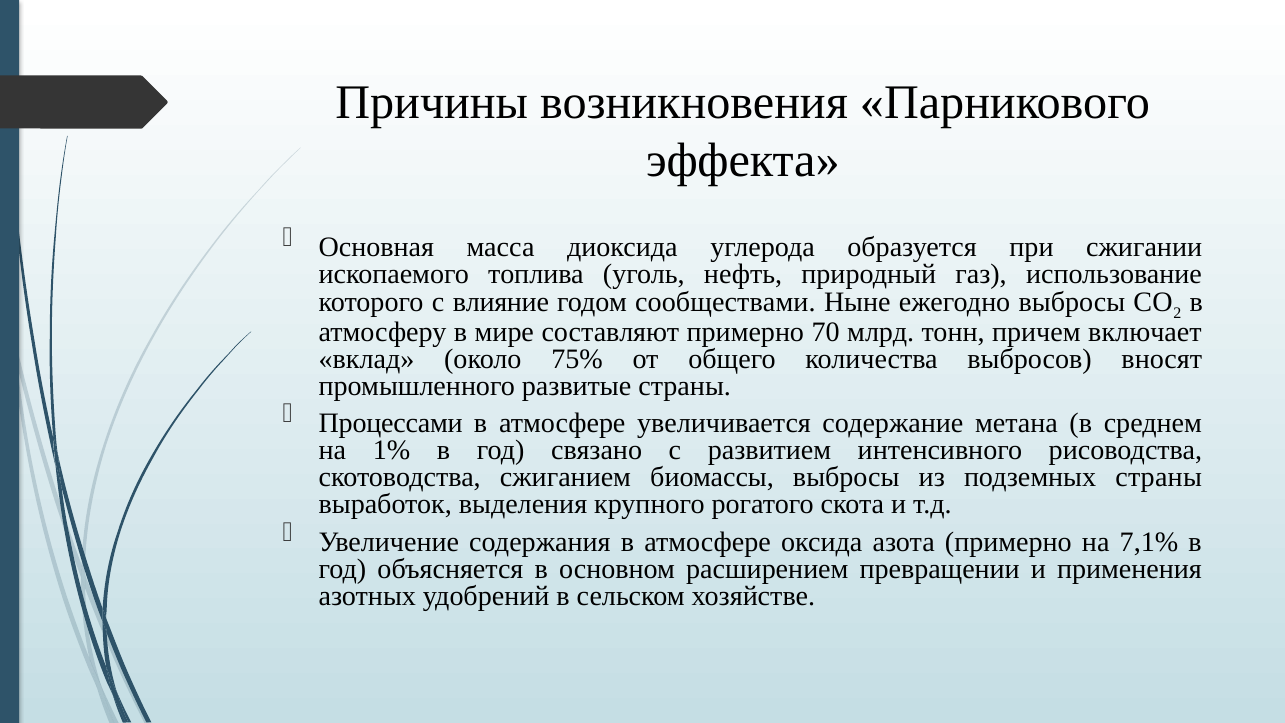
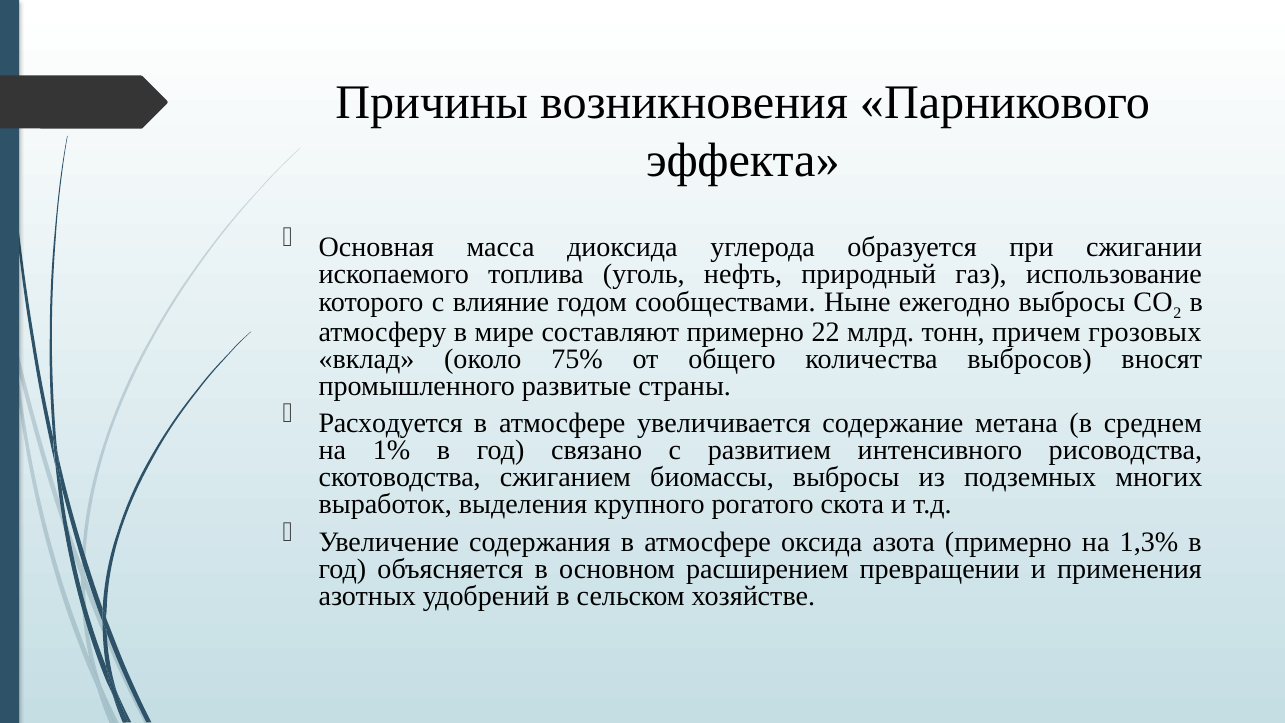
70: 70 -> 22
включает: включает -> грозовых
Процессами: Процессами -> Расходуется
подземных страны: страны -> многих
7,1%: 7,1% -> 1,3%
